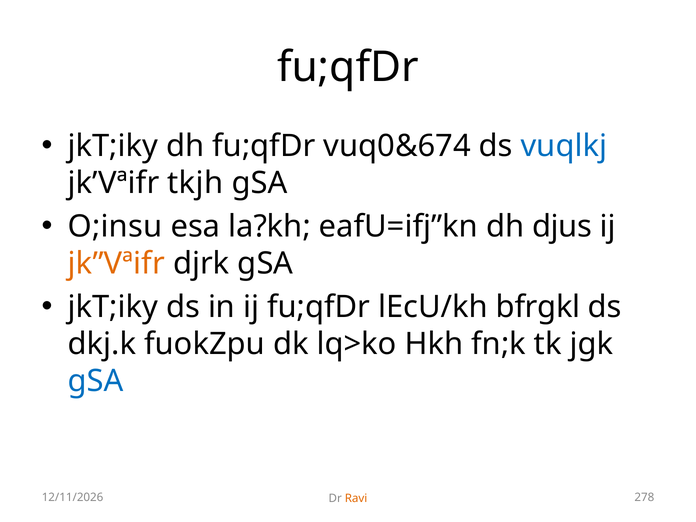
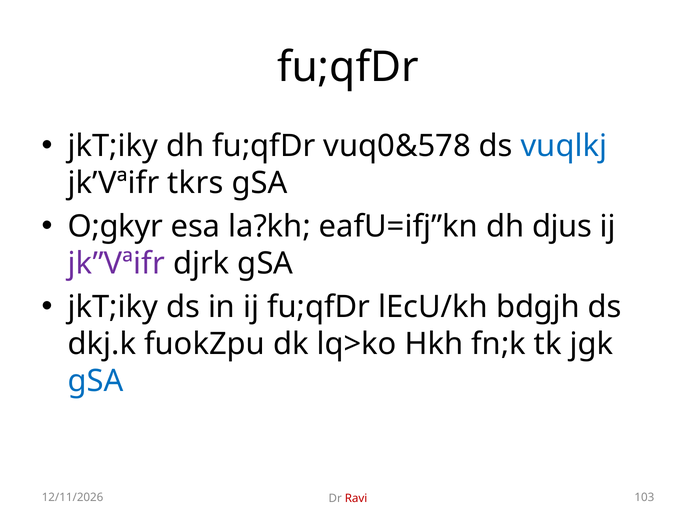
vuq0&674: vuq0&674 -> vuq0&578
tkjh: tkjh -> tkrs
O;insu: O;insu -> O;gkyr
jk”Vªifr colour: orange -> purple
bfrgkl: bfrgkl -> bdgjh
278: 278 -> 103
Ravi colour: orange -> red
